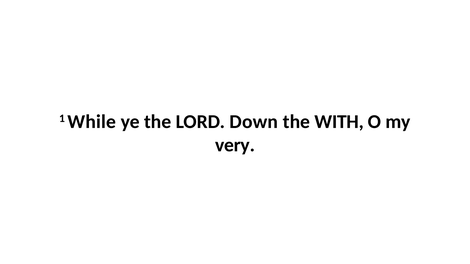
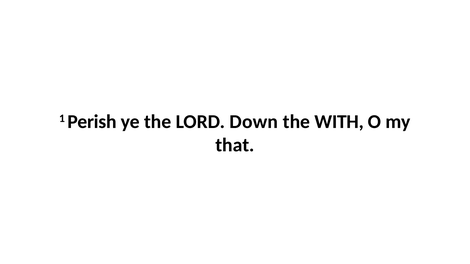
While: While -> Perish
very: very -> that
